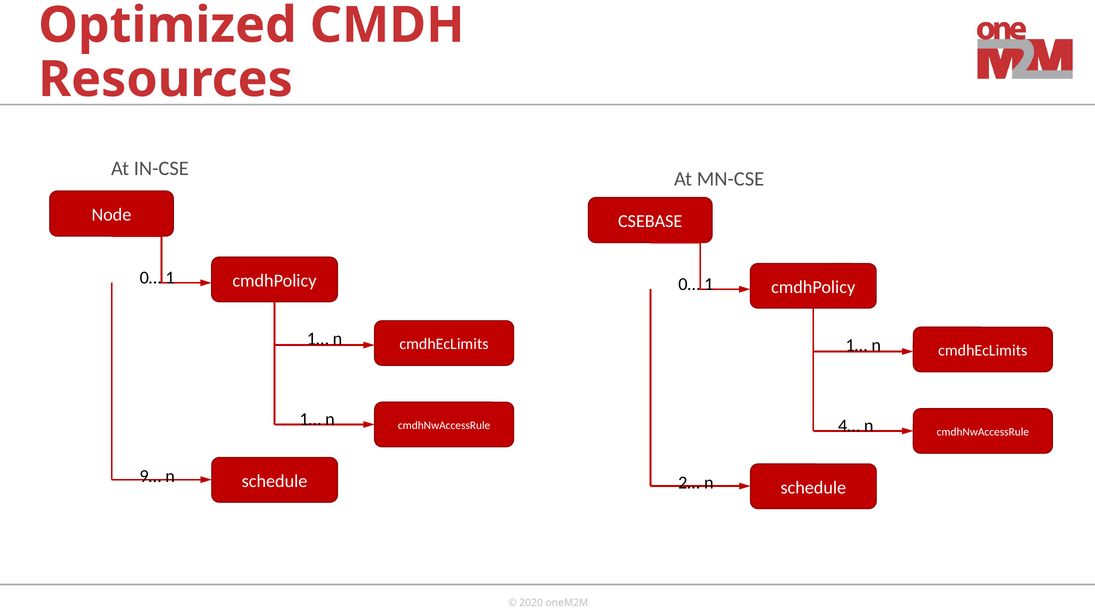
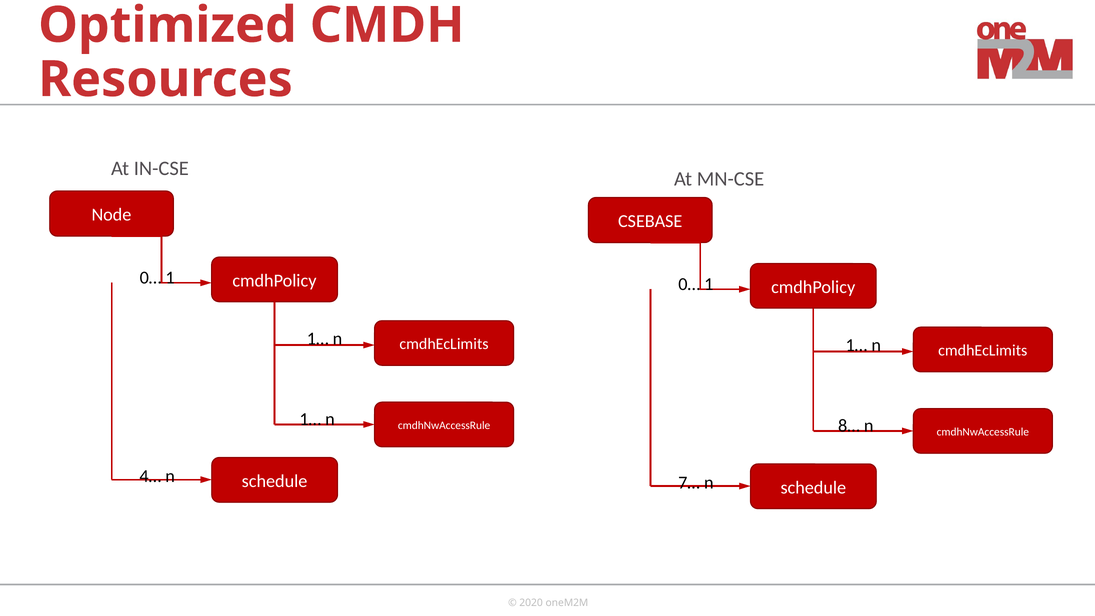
4…: 4… -> 8…
9…: 9… -> 4…
2…: 2… -> 7…
